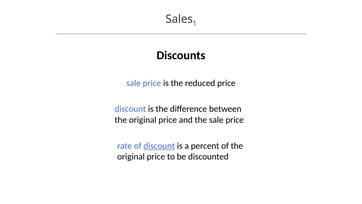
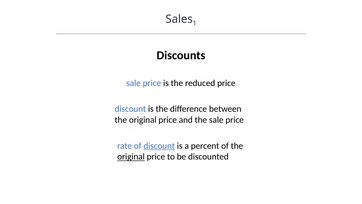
original at (131, 156) underline: none -> present
